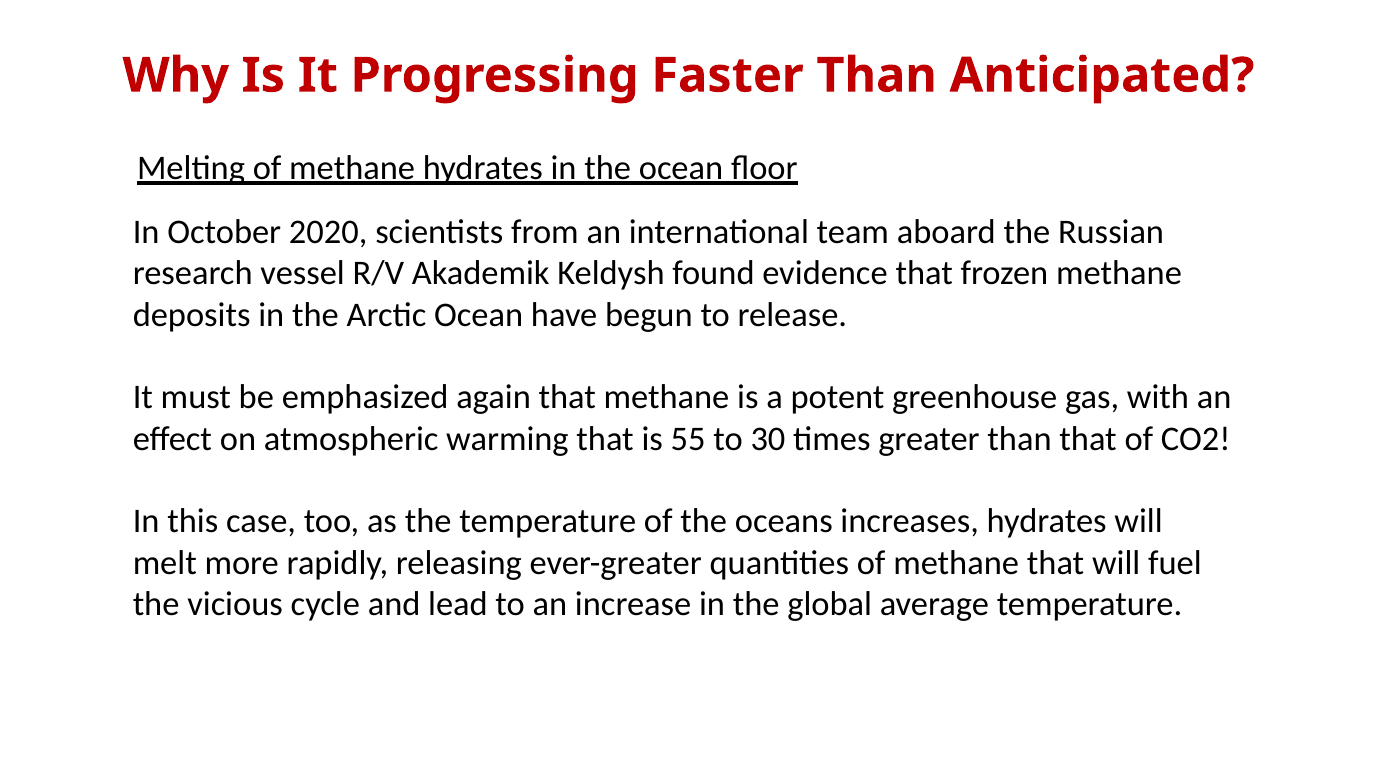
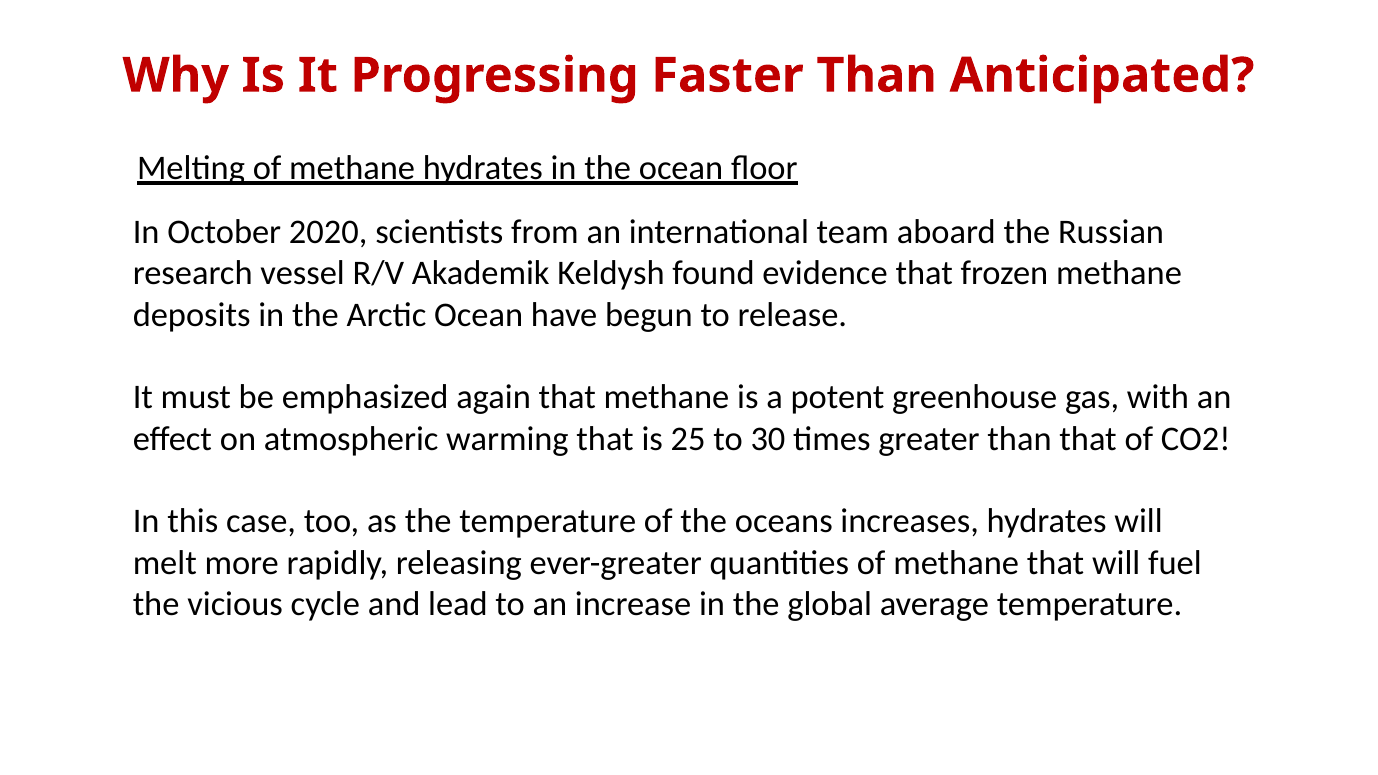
55: 55 -> 25
